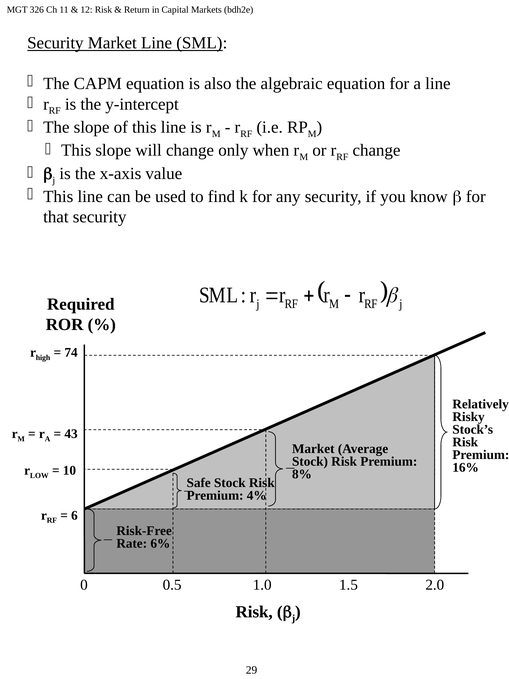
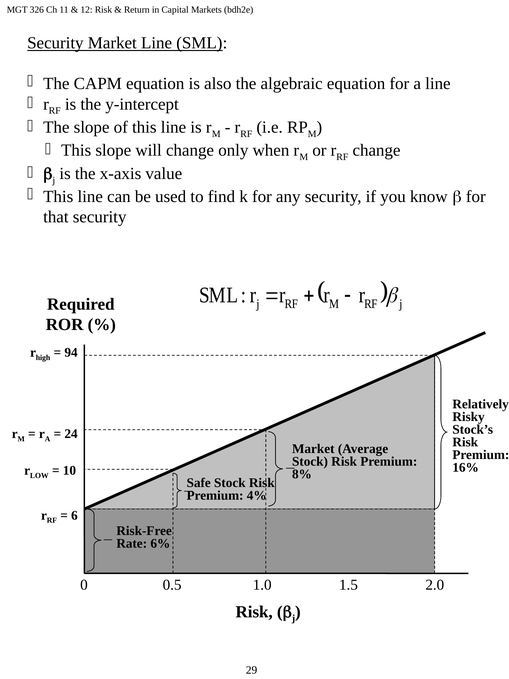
74: 74 -> 94
43: 43 -> 24
